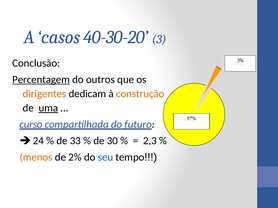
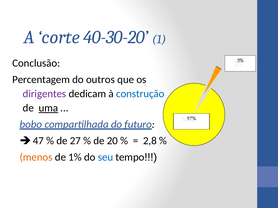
casos: casos -> corte
3: 3 -> 1
Percentagem underline: present -> none
dirigentes colour: orange -> purple
construção colour: orange -> blue
curso: curso -> bobo
24: 24 -> 47
33: 33 -> 27
30: 30 -> 20
2,3: 2,3 -> 2,8
2%: 2% -> 1%
